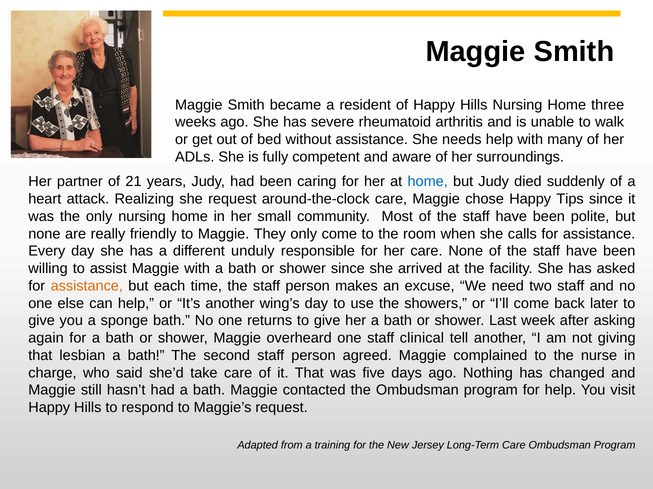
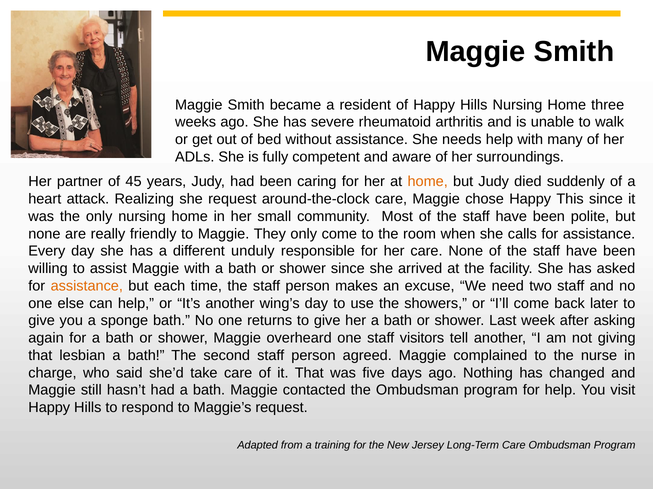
21: 21 -> 45
home at (428, 182) colour: blue -> orange
Tips: Tips -> This
clinical: clinical -> visitors
